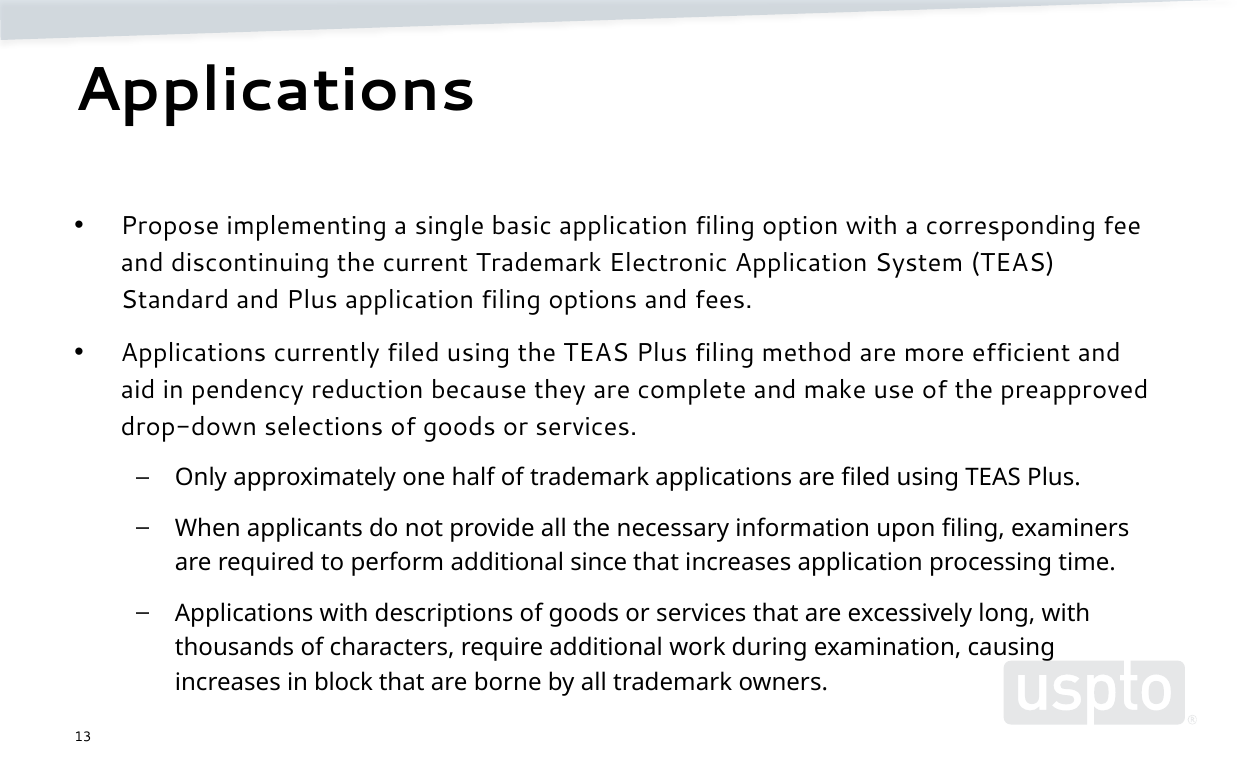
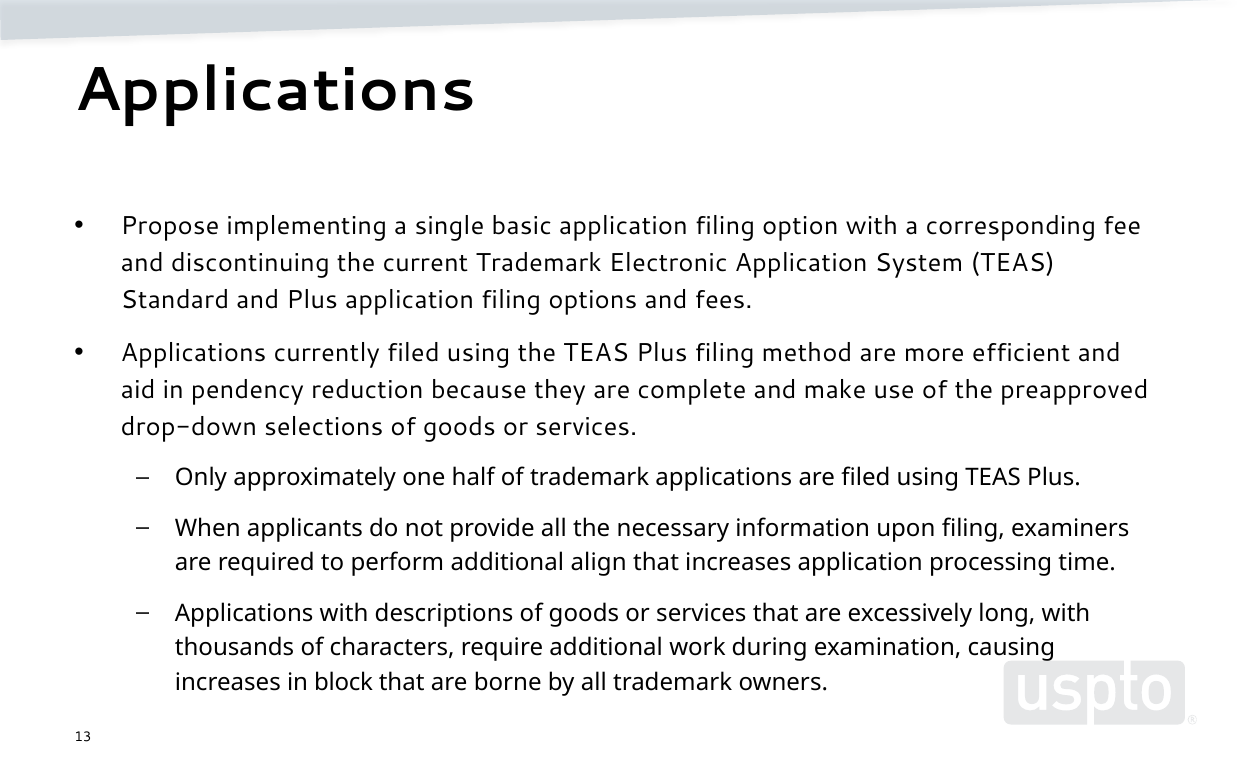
since: since -> align
